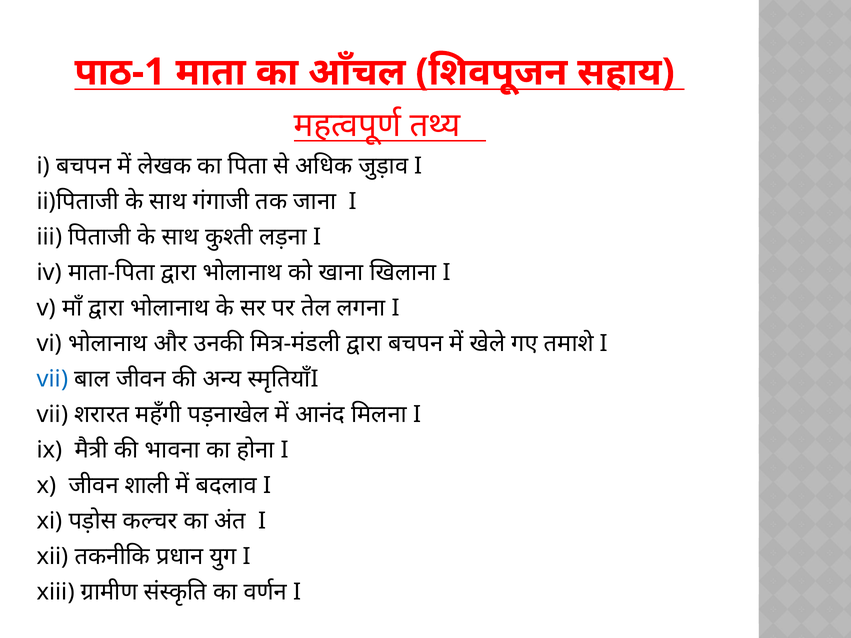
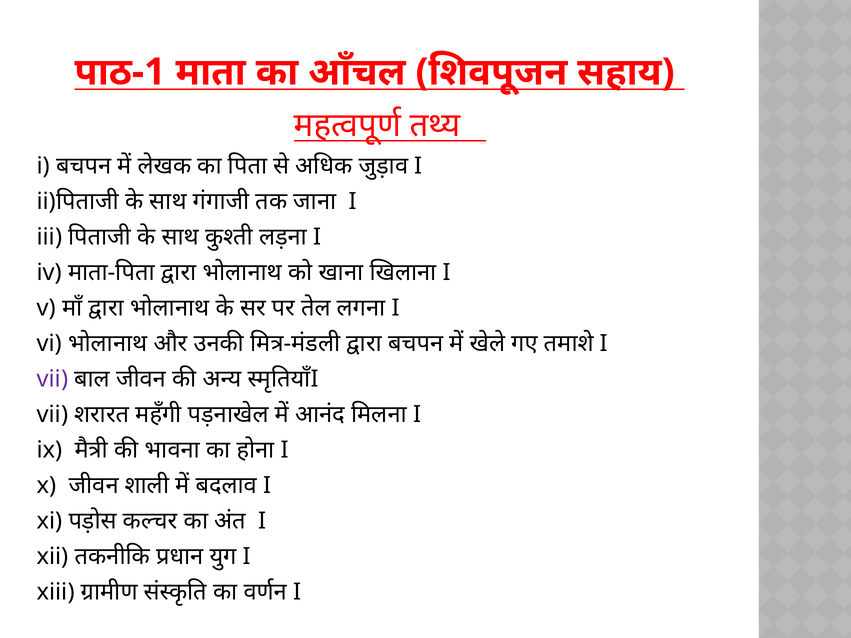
vii at (52, 379) colour: blue -> purple
